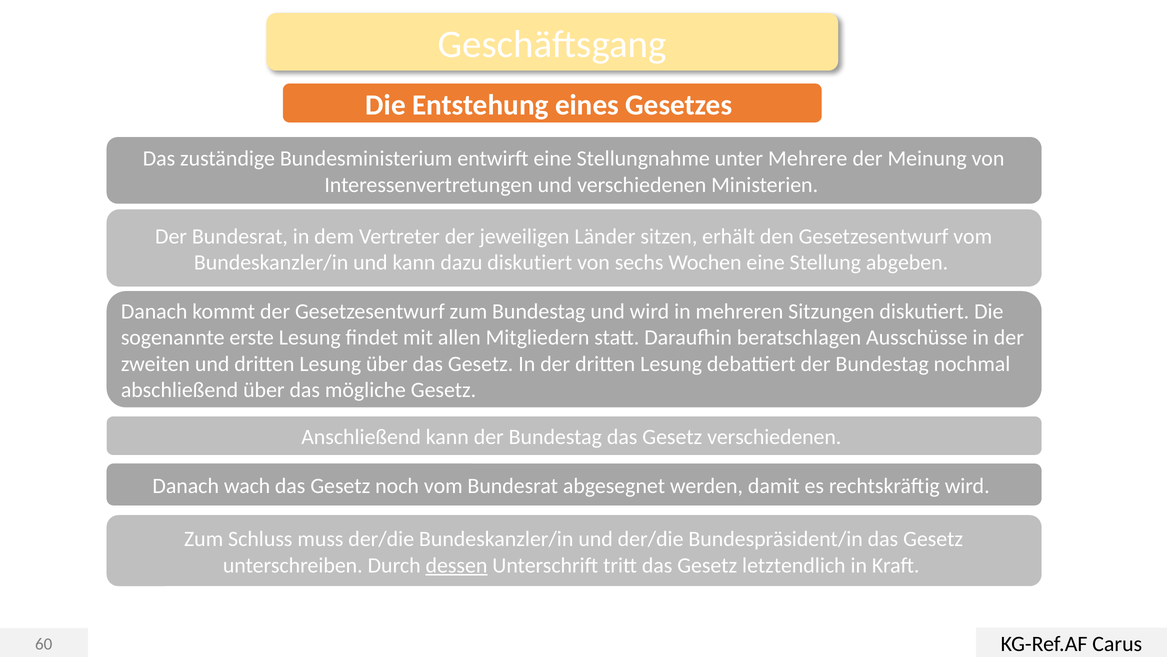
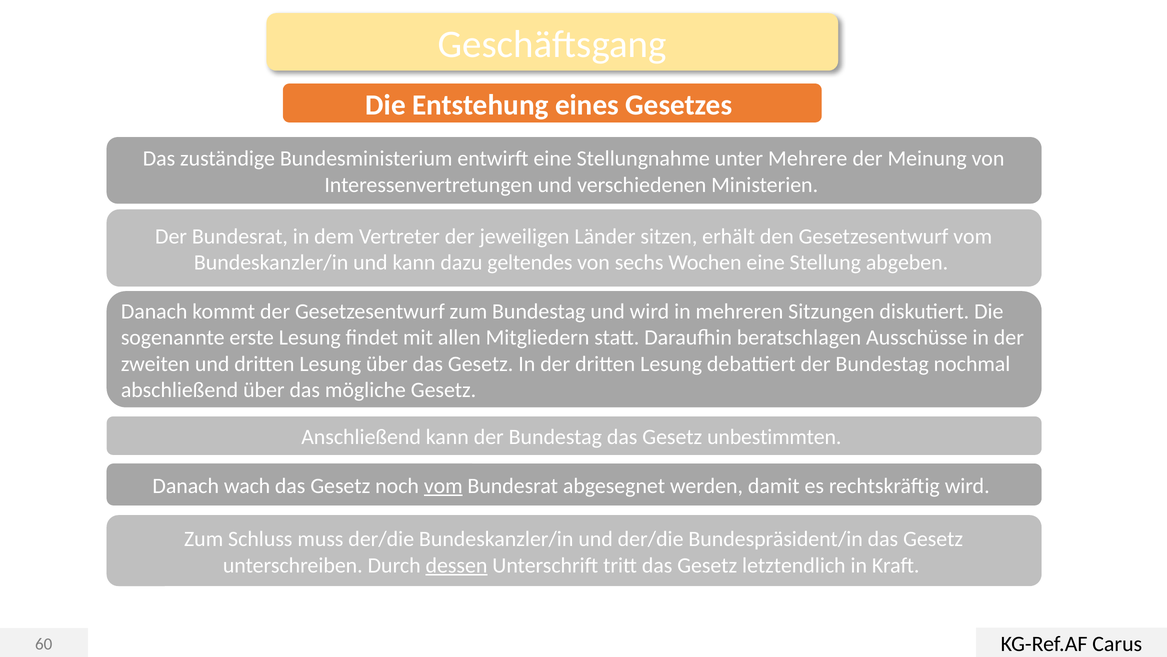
dazu diskutiert: diskutiert -> geltendes
Gesetz verschiedenen: verschiedenen -> unbestimmten
vom at (443, 486) underline: none -> present
